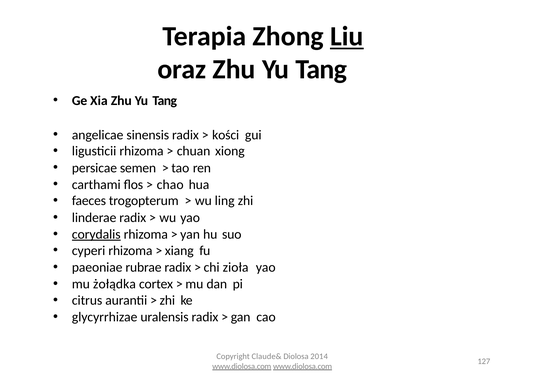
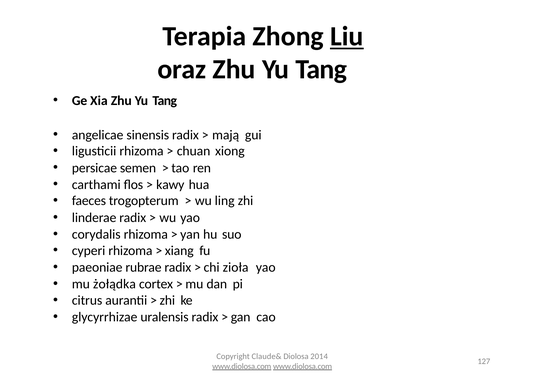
kości: kości -> mają
chao: chao -> kawy
corydalis underline: present -> none
